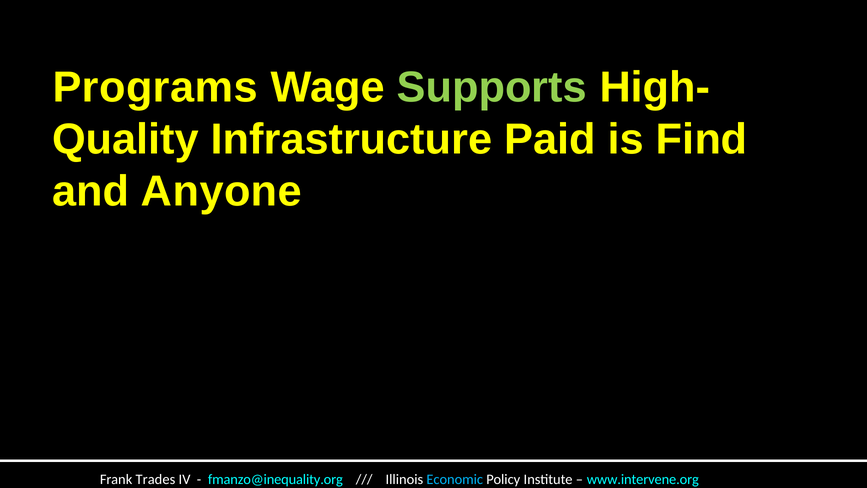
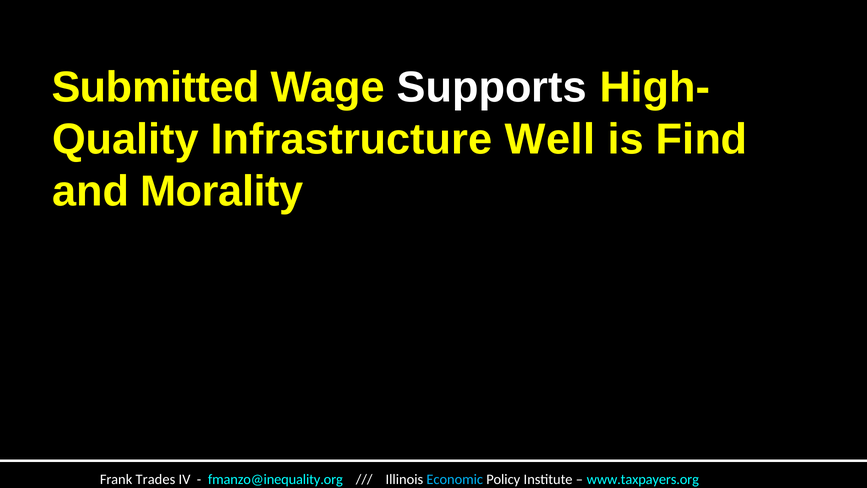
Programs: Programs -> Submitted
Supports colour: light green -> white
Paid: Paid -> Well
Anyone: Anyone -> Morality
www.intervene.org: www.intervene.org -> www.taxpayers.org
